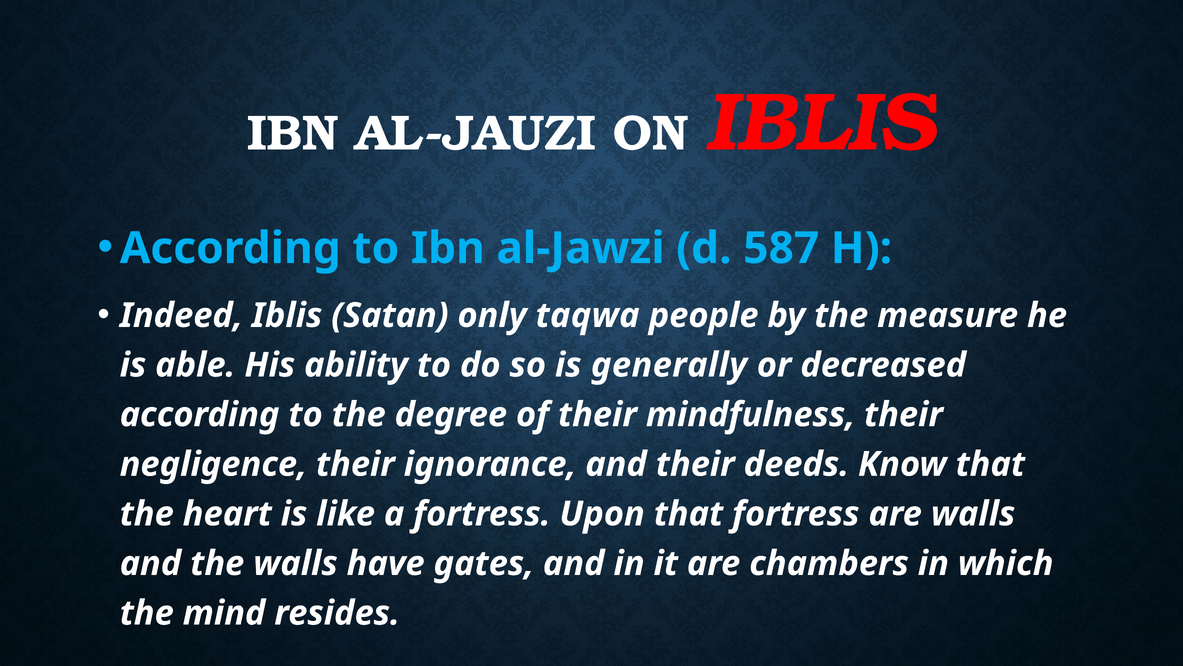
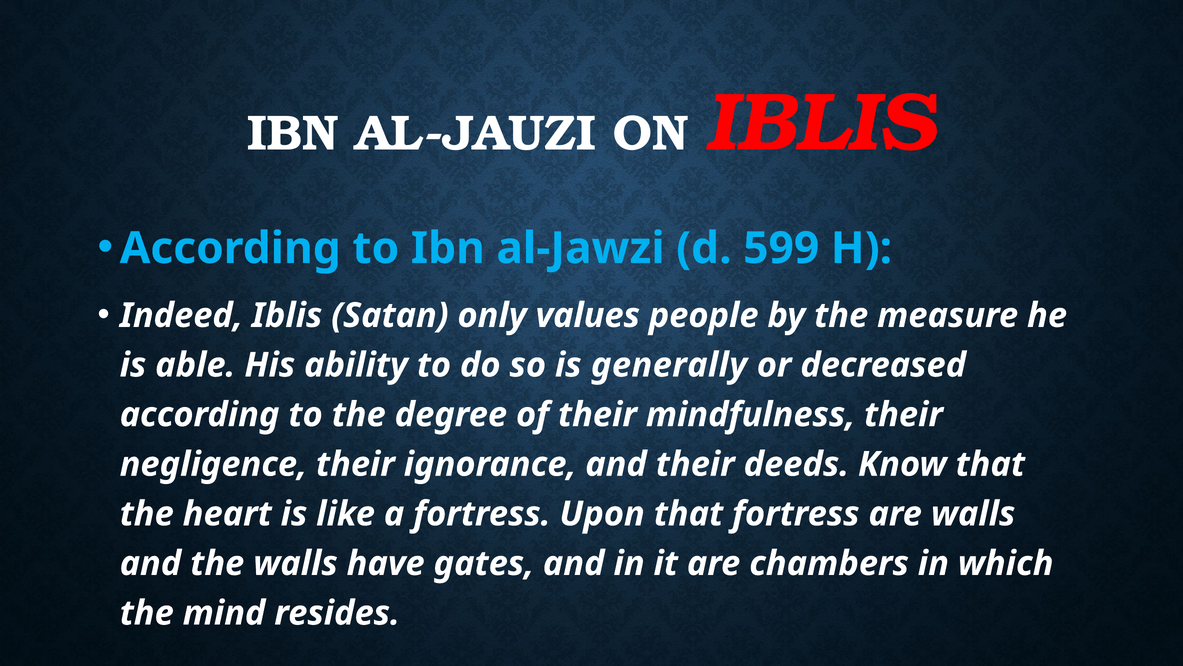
587: 587 -> 599
taqwa: taqwa -> values
